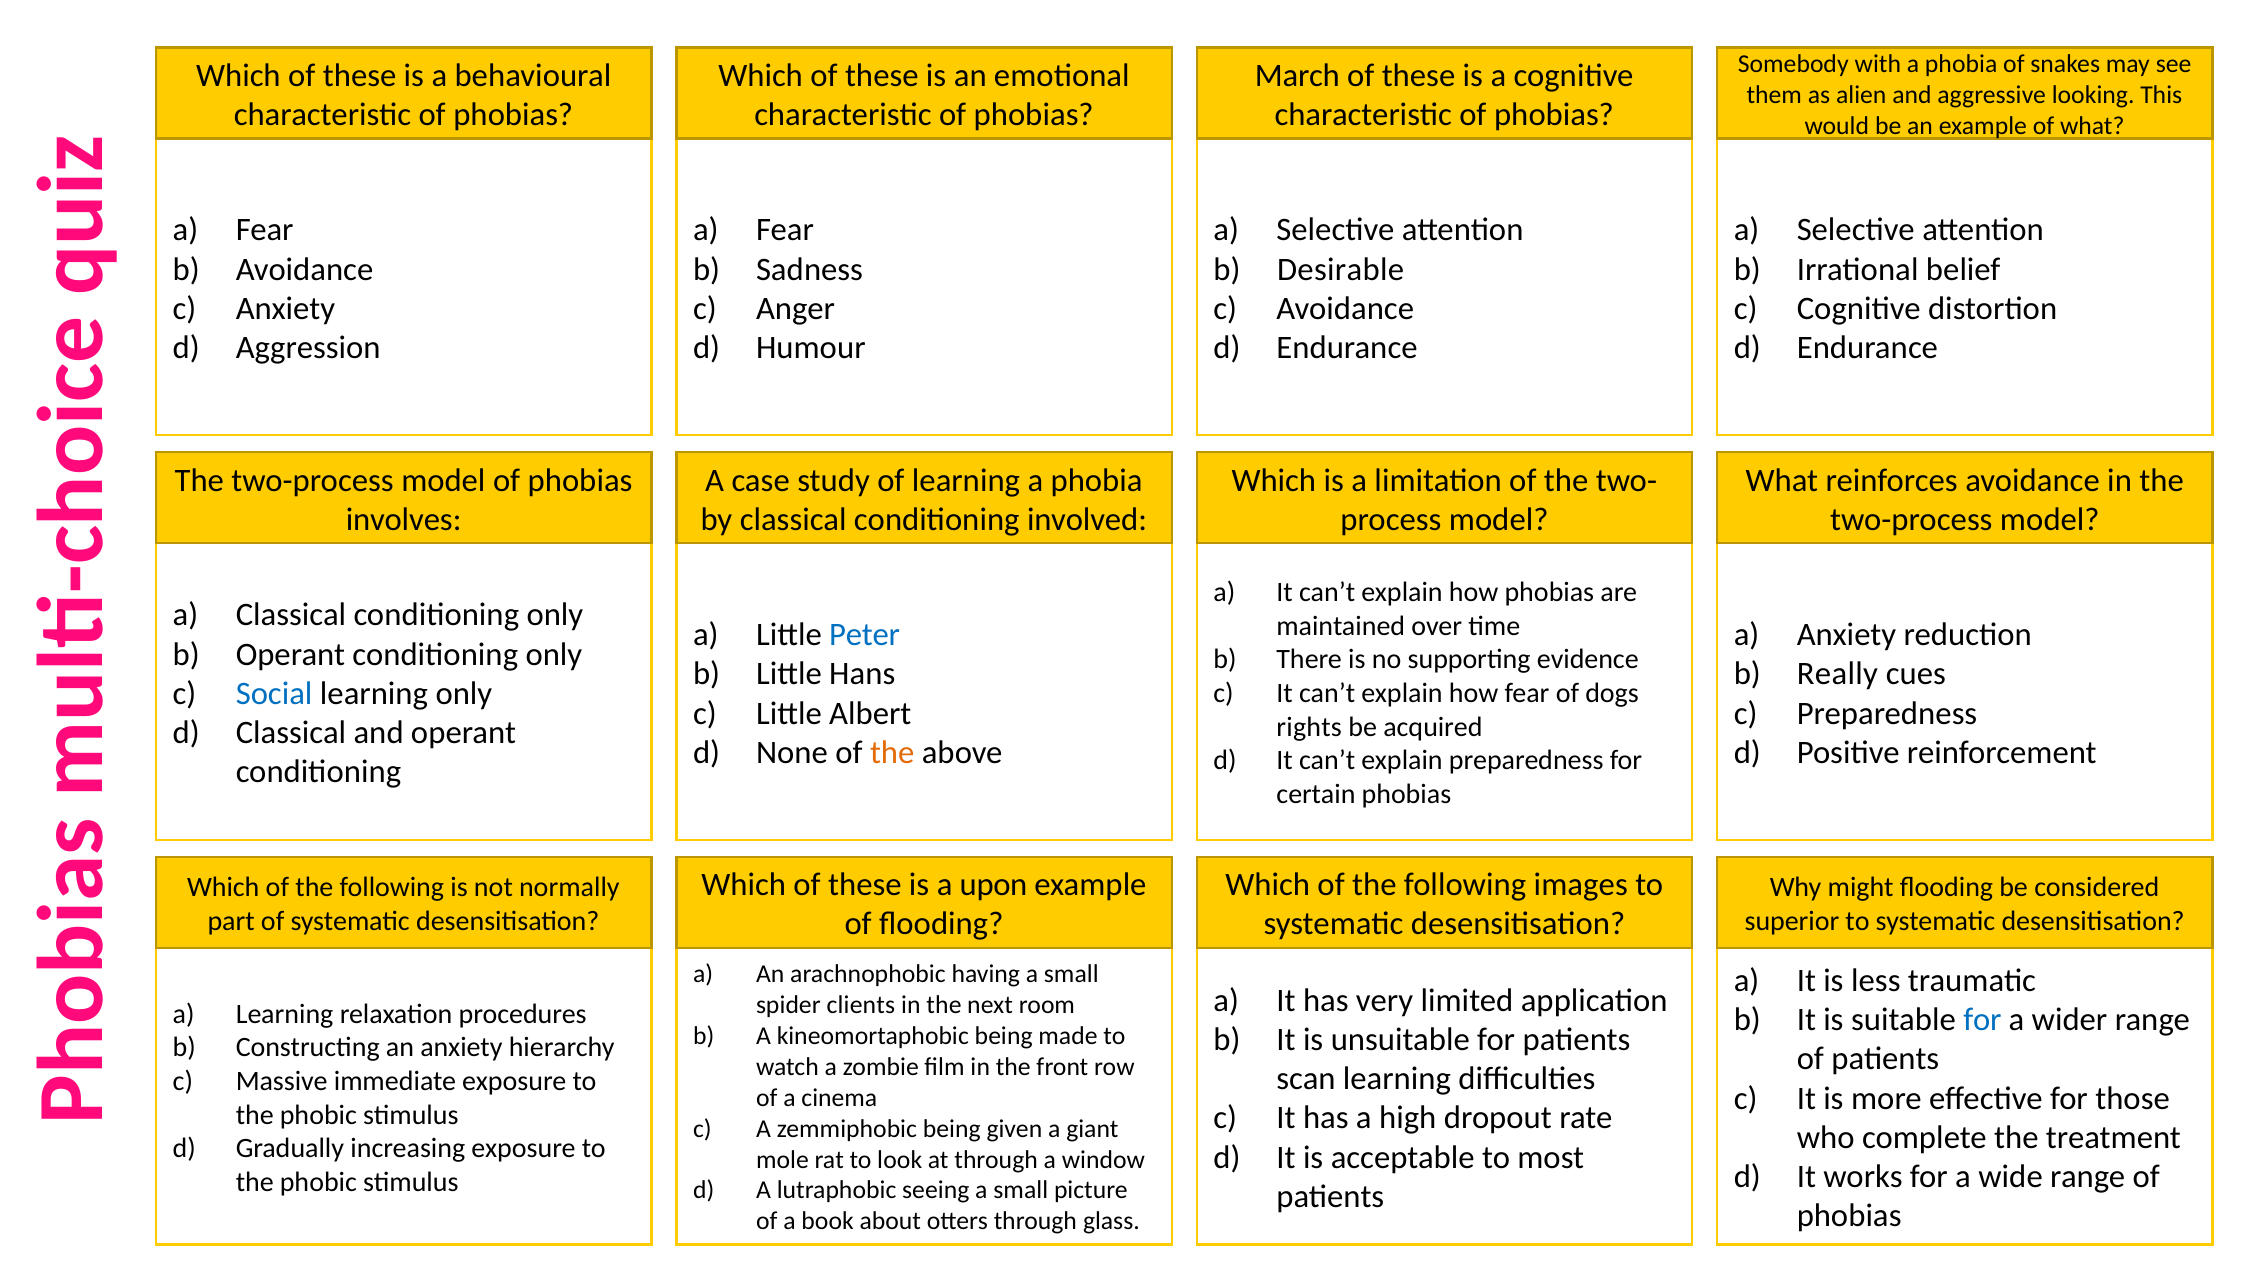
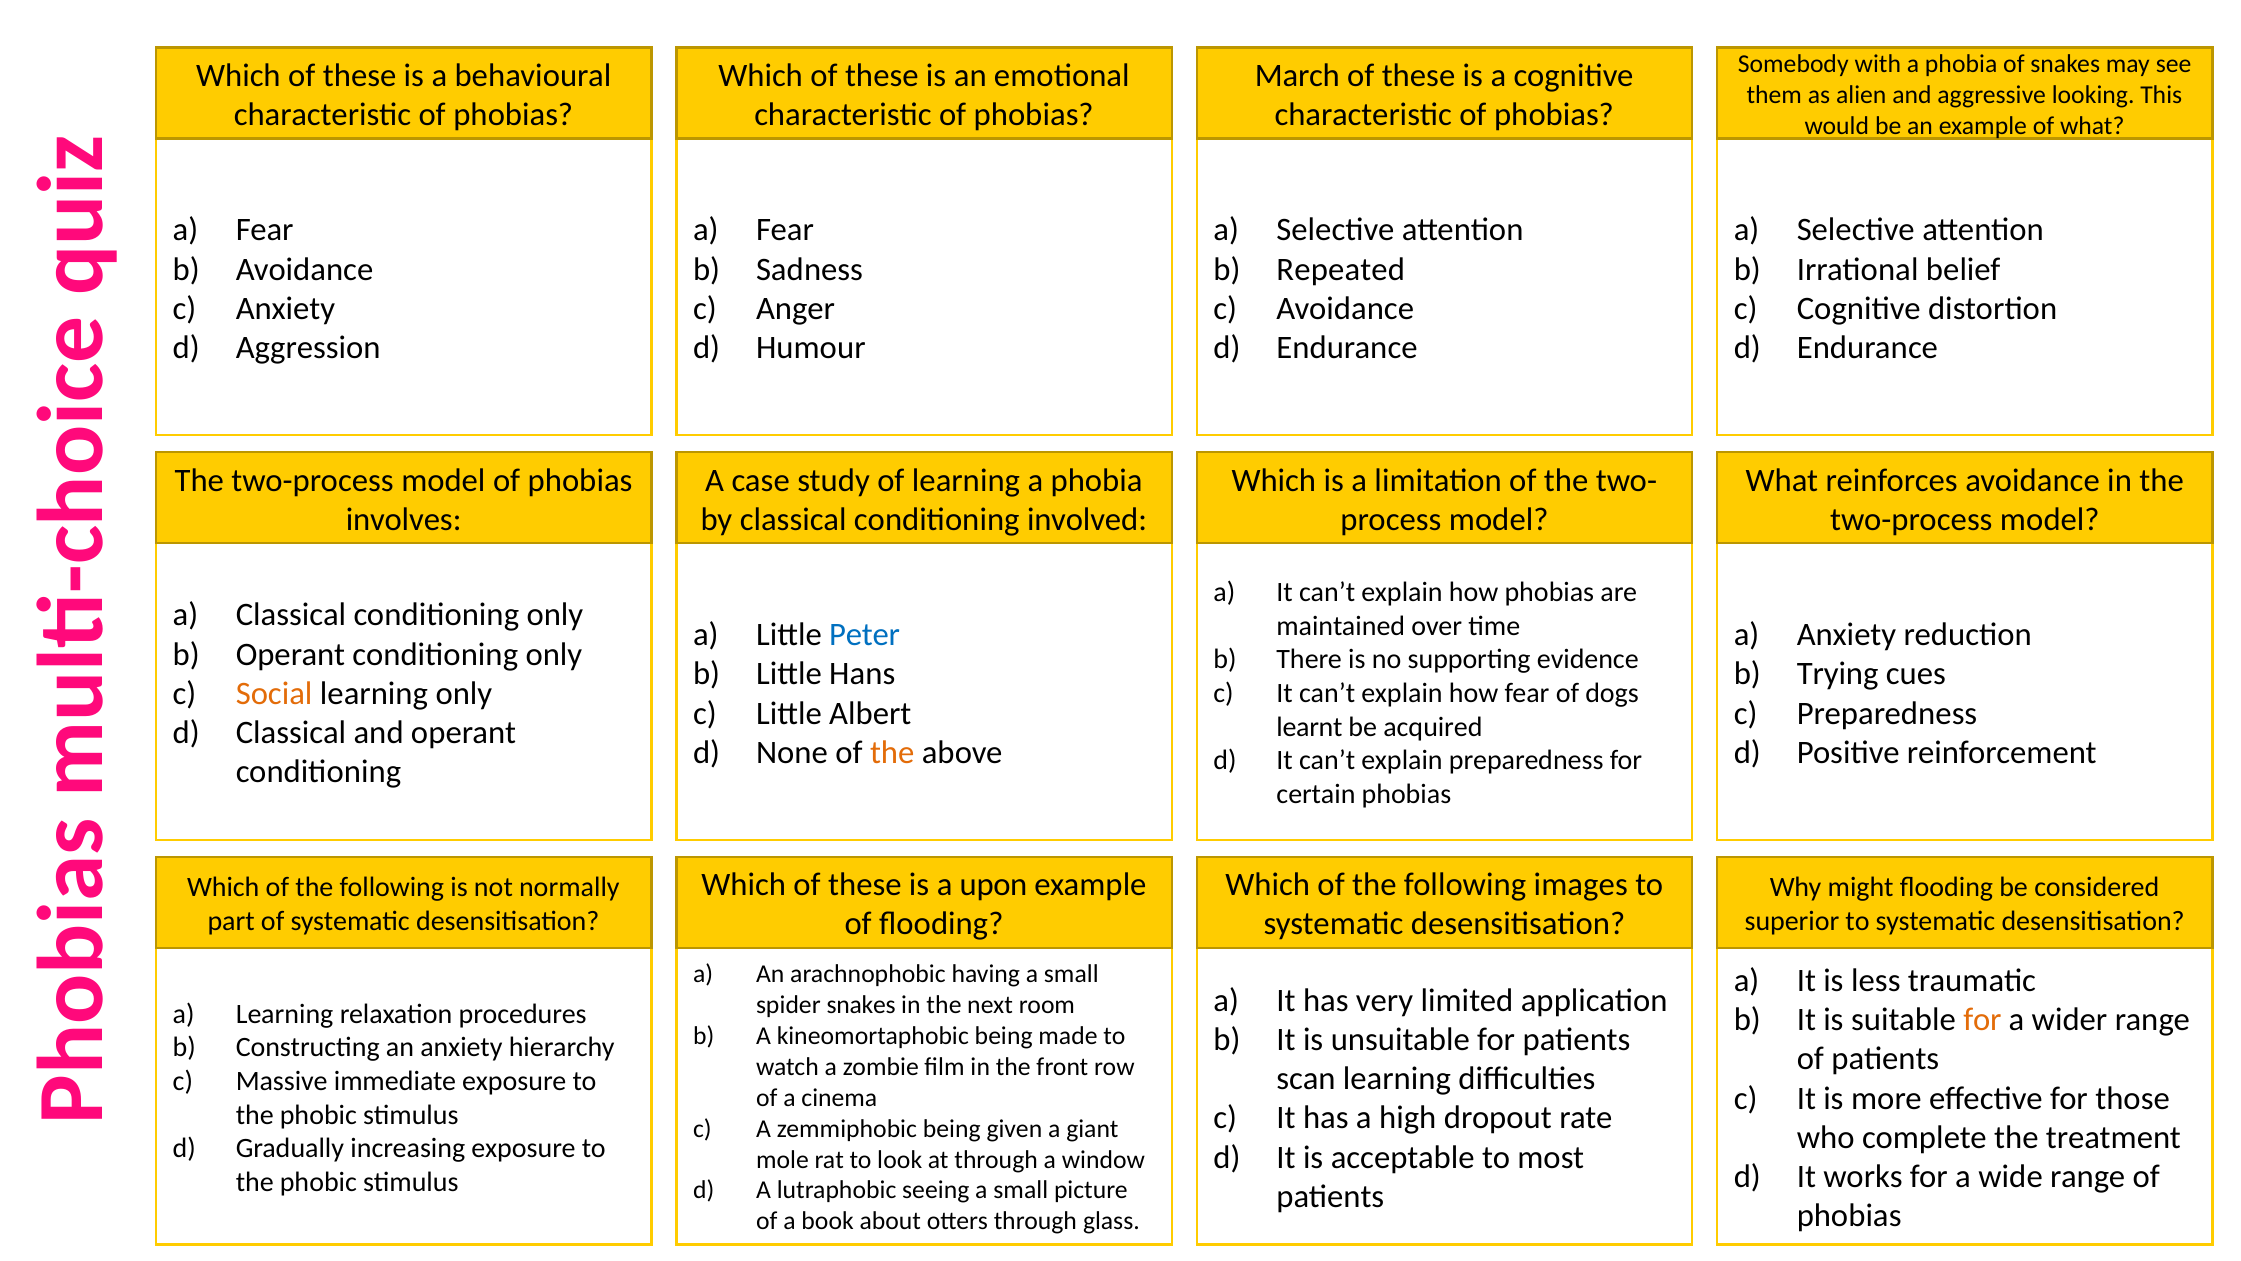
Desirable: Desirable -> Repeated
Really: Really -> Trying
Social colour: blue -> orange
rights: rights -> learnt
spider clients: clients -> snakes
for at (1982, 1019) colour: blue -> orange
